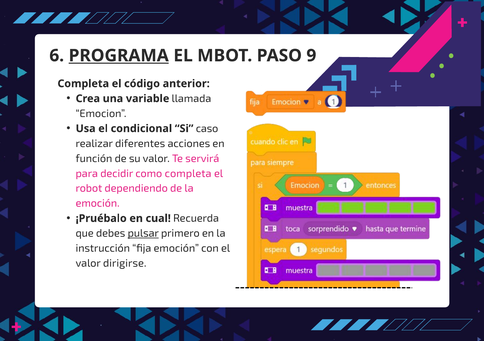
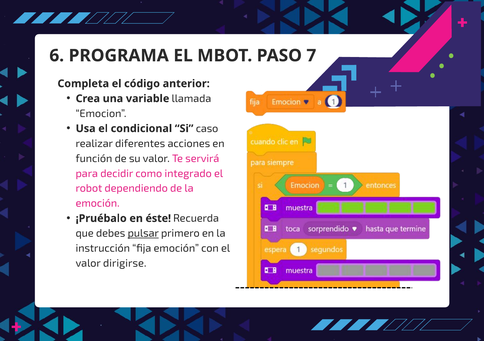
PROGRAMA underline: present -> none
9: 9 -> 7
como completa: completa -> integrado
cual: cual -> éste
